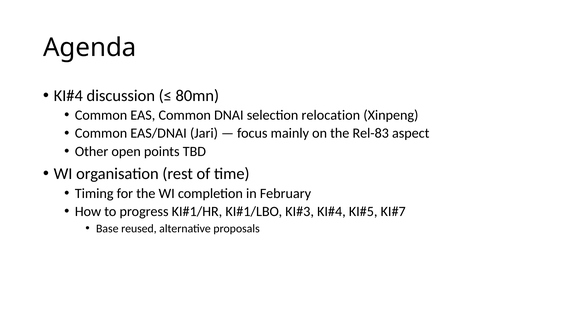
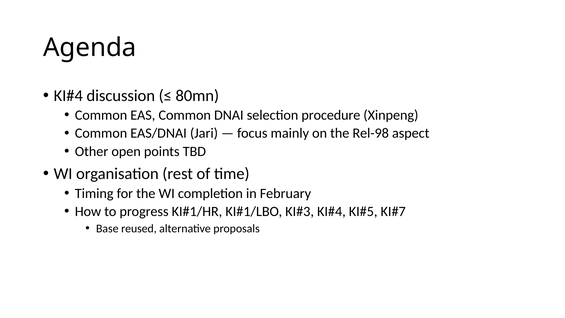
relocation: relocation -> procedure
Rel-83: Rel-83 -> Rel-98
